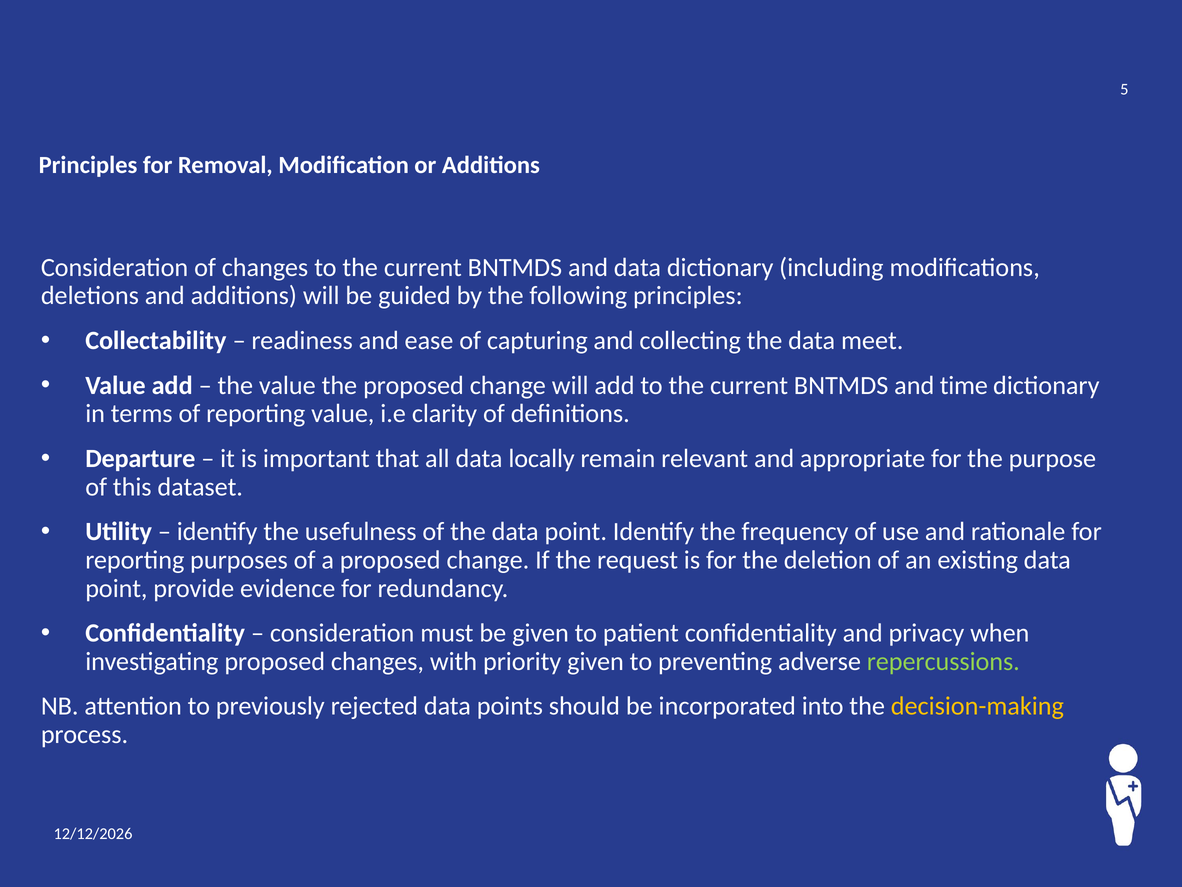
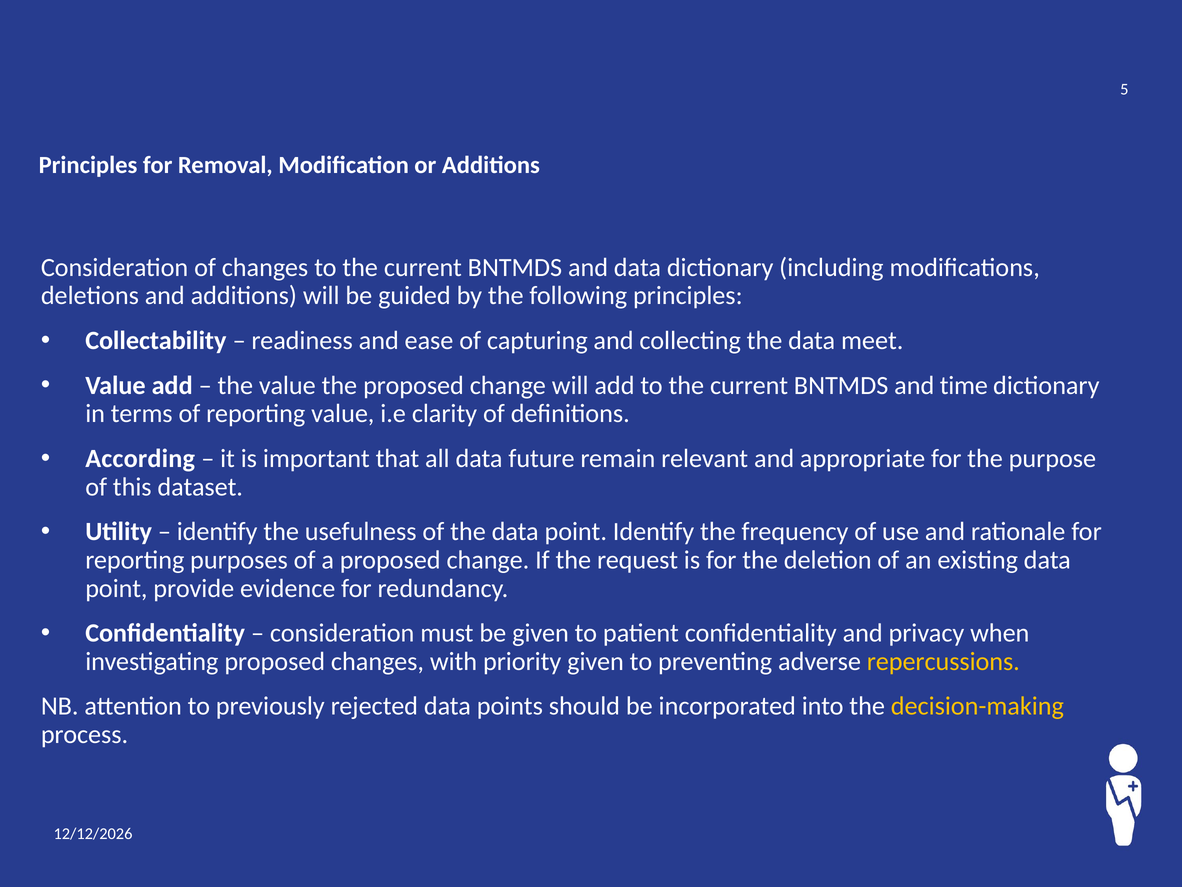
Departure: Departure -> According
locally: locally -> future
repercussions colour: light green -> yellow
